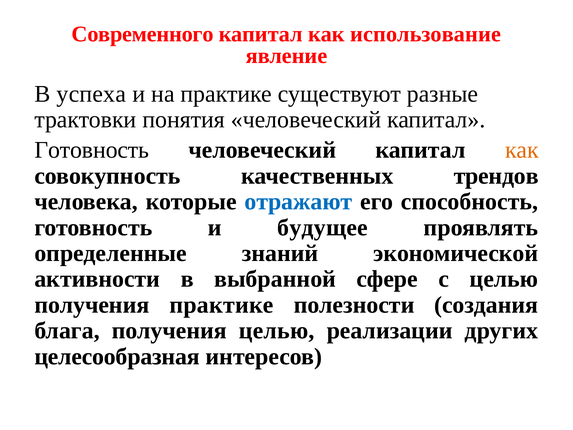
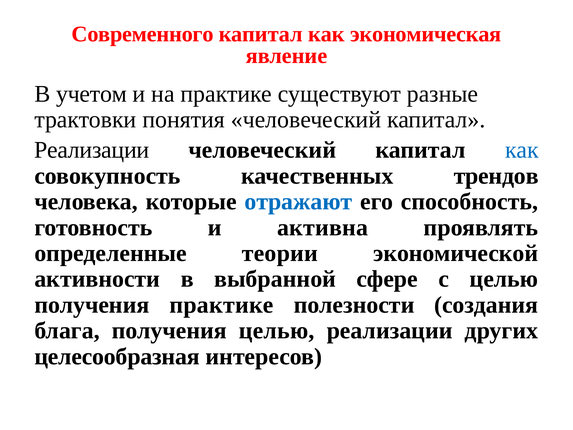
использование: использование -> экономическая
успеха: успеха -> учетом
Готовность at (92, 150): Готовность -> Реализации
как at (522, 150) colour: orange -> blue
будущее: будущее -> активна
знаний: знаний -> теории
